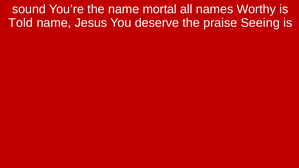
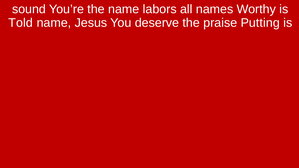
mortal: mortal -> labors
Seeing: Seeing -> Putting
